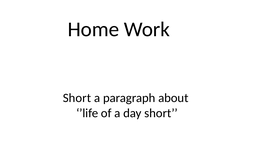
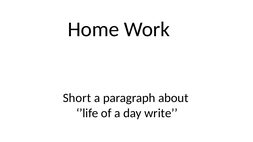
day short: short -> write
